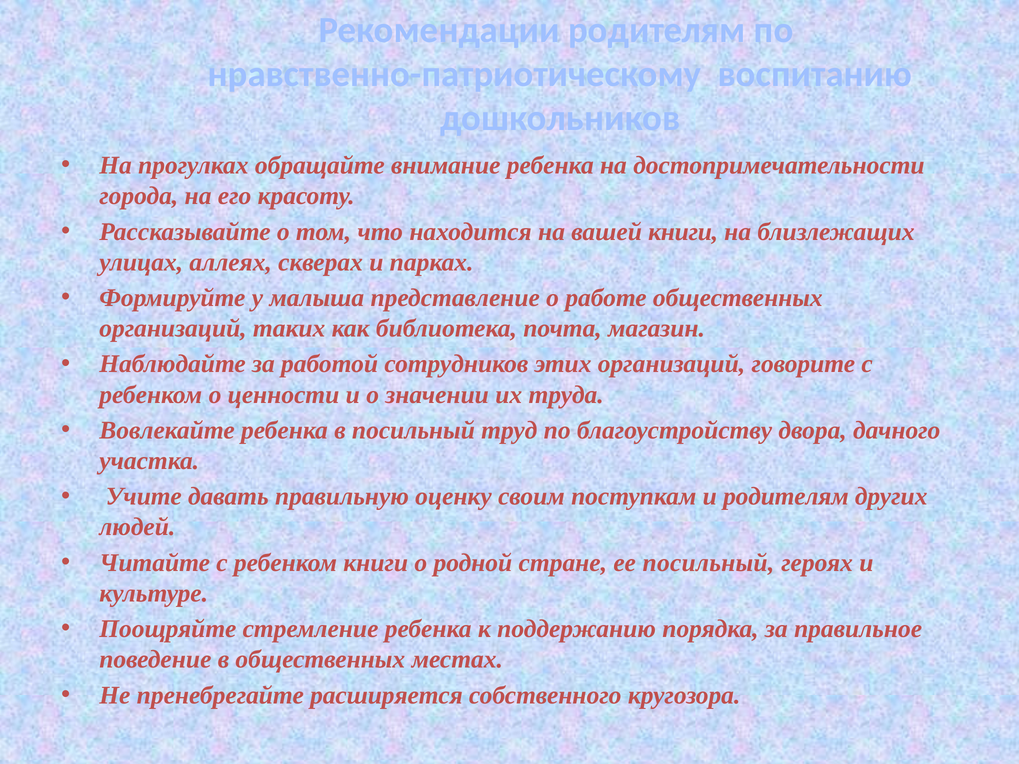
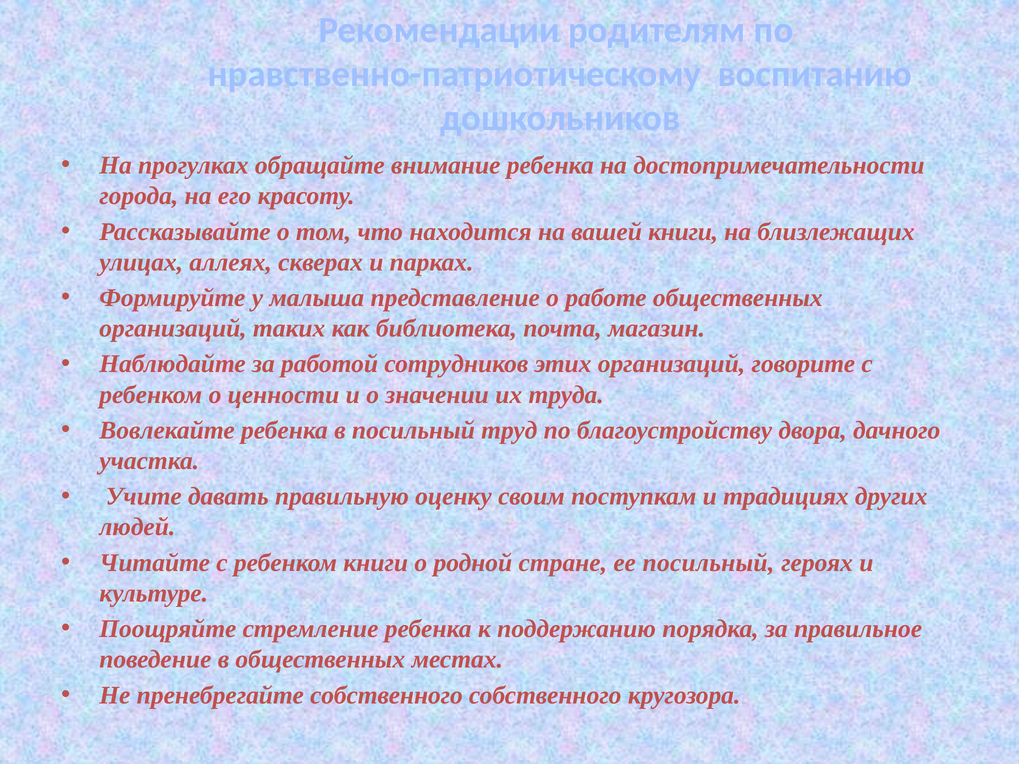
и родителям: родителям -> традициях
пренебрегайте расширяется: расширяется -> собственного
